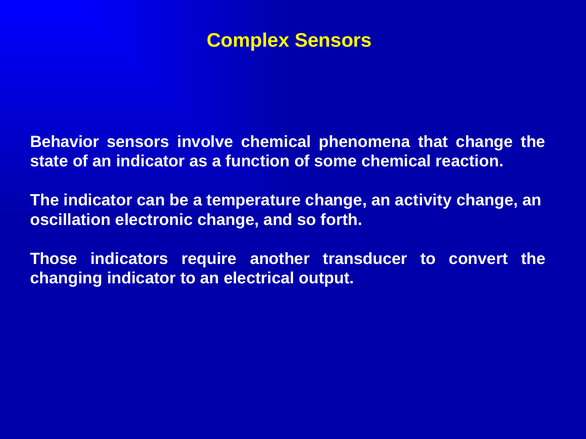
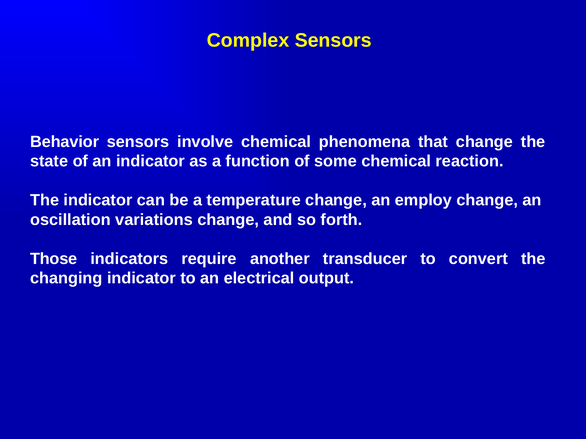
activity: activity -> employ
electronic: electronic -> variations
